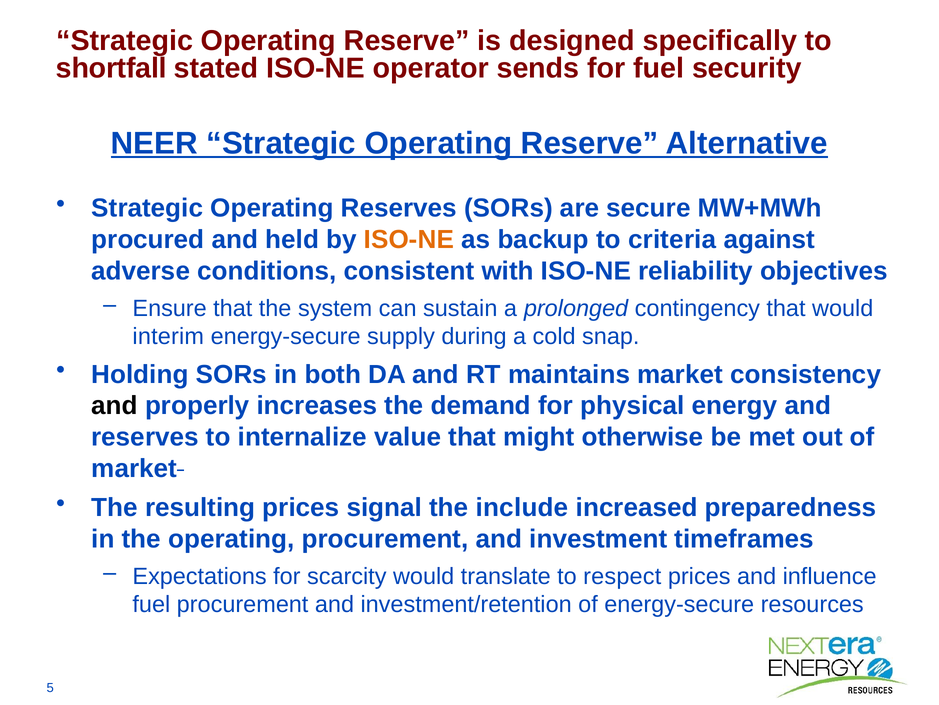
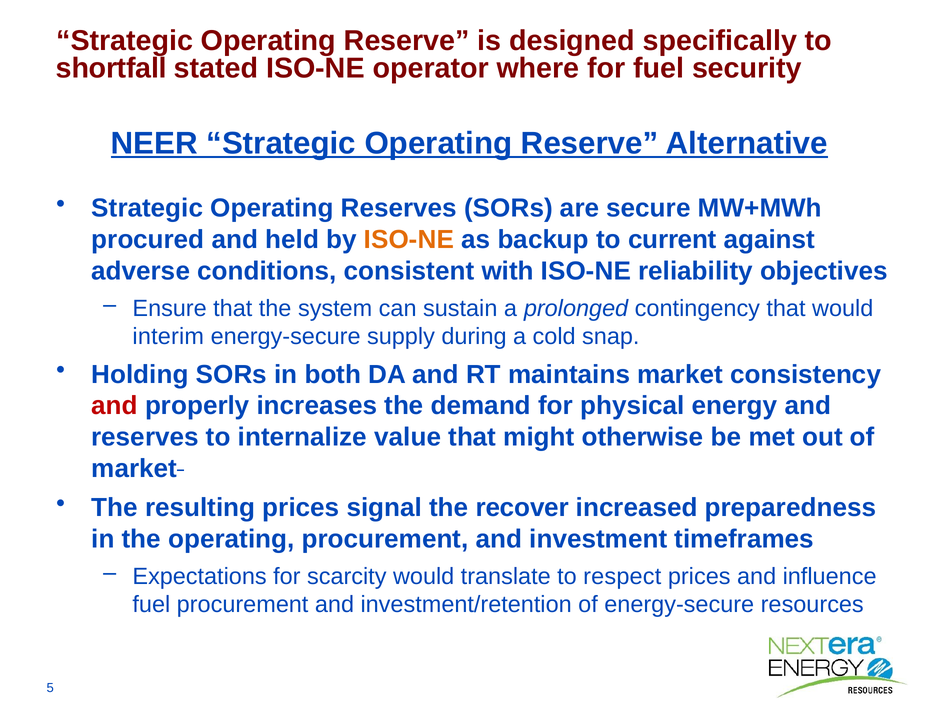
sends: sends -> where
criteria: criteria -> current
and at (115, 405) colour: black -> red
include: include -> recover
